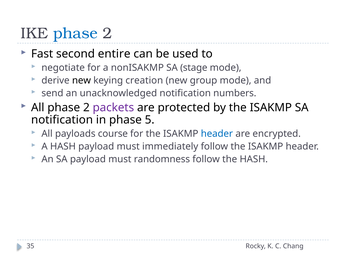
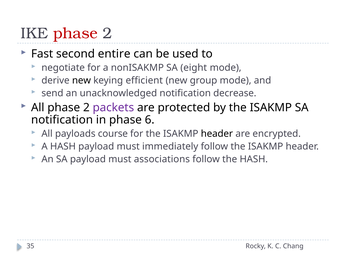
phase at (75, 33) colour: blue -> red
stage: stage -> eight
creation: creation -> efficient
numbers: numbers -> decrease
5: 5 -> 6
header at (217, 134) colour: blue -> black
randomness: randomness -> associations
